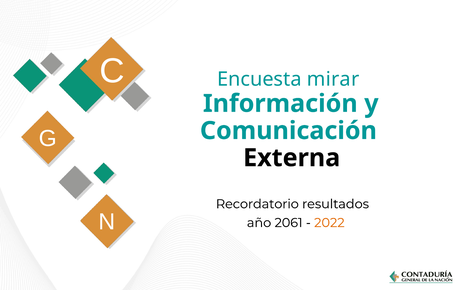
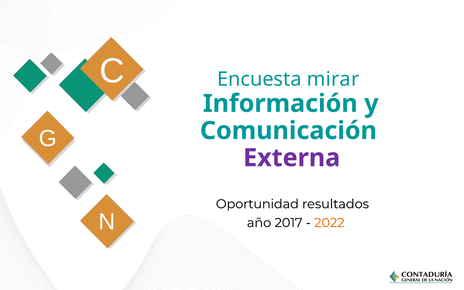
Externa colour: black -> purple
Recordatorio: Recordatorio -> Oportunidad
2061: 2061 -> 2017
